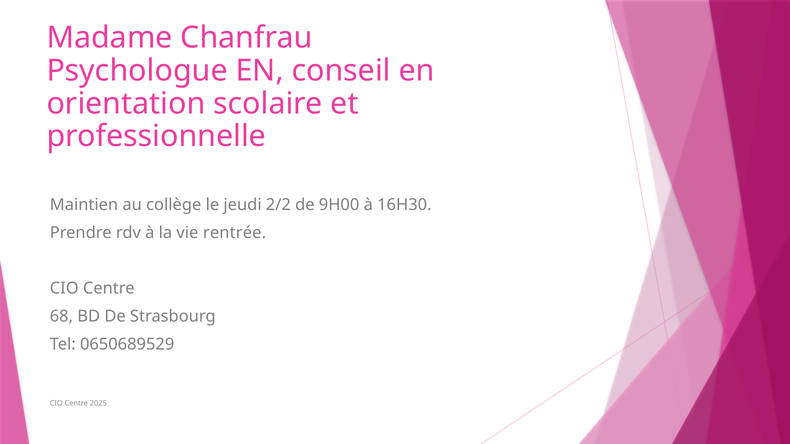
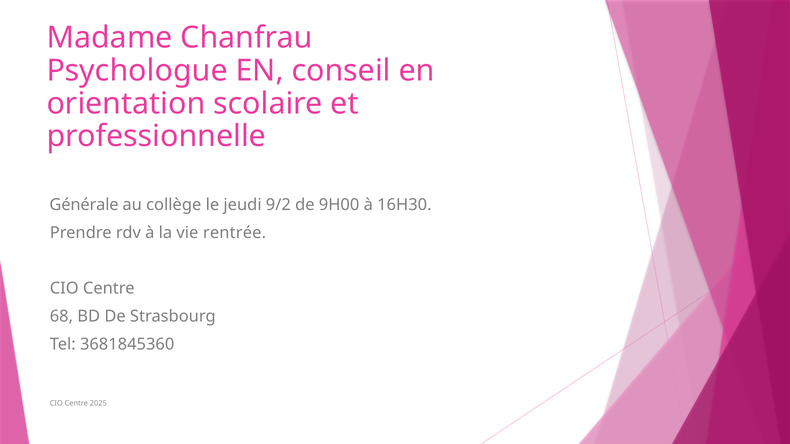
Maintien: Maintien -> Générale
2/2: 2/2 -> 9/2
0650689529: 0650689529 -> 3681845360
